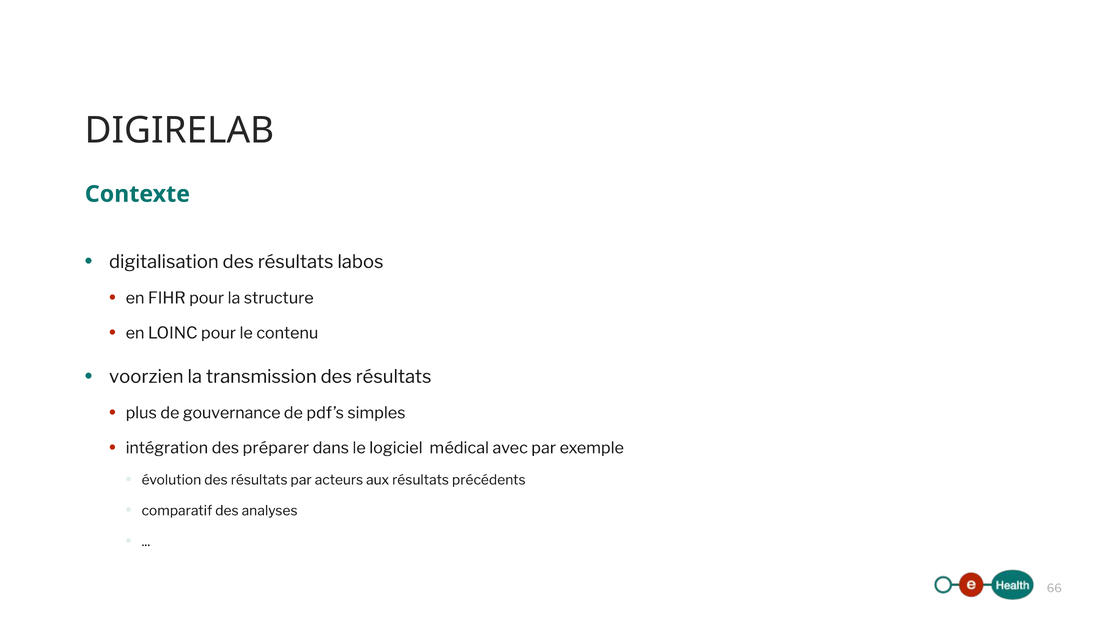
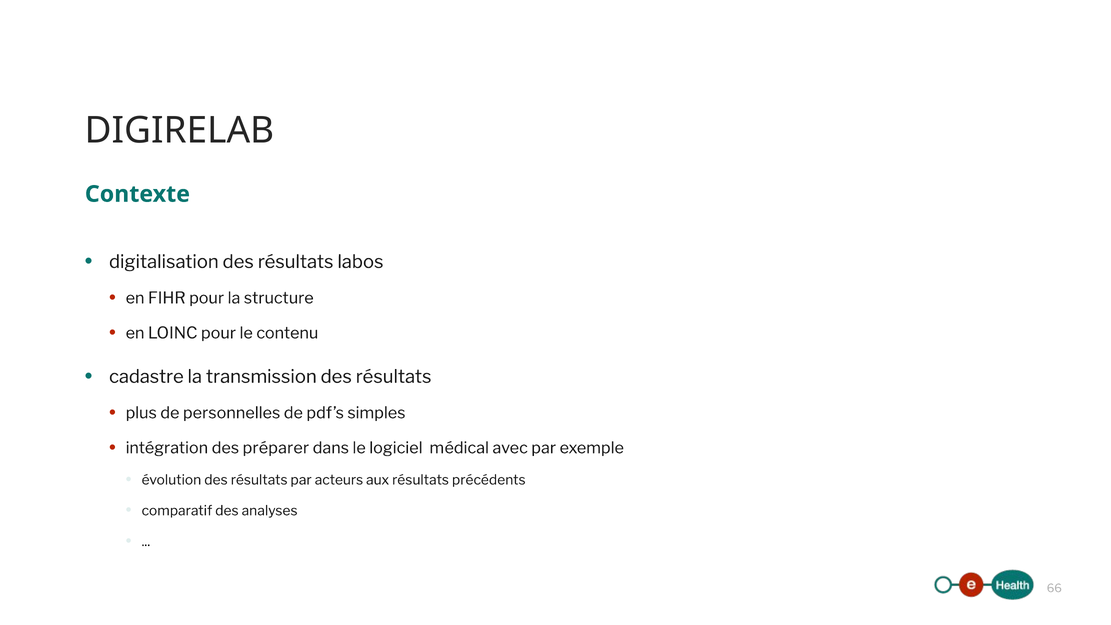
voorzien: voorzien -> cadastre
gouvernance: gouvernance -> personnelles
